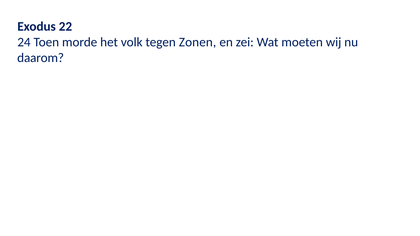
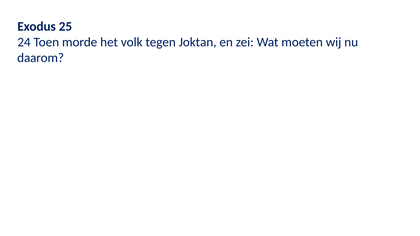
22: 22 -> 25
Zonen: Zonen -> Joktan
